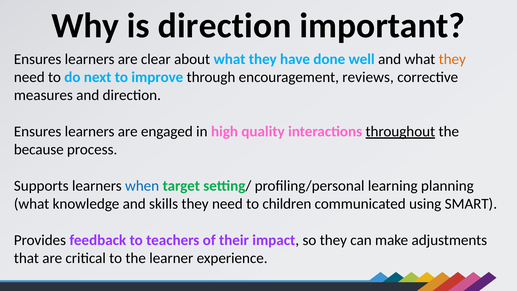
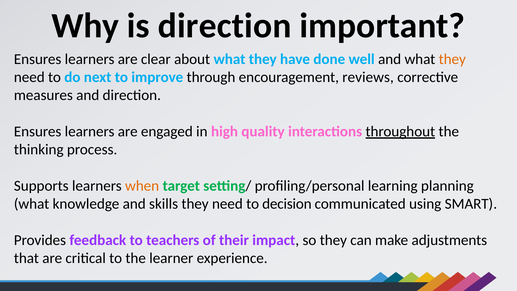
because: because -> thinking
when colour: blue -> orange
children: children -> decision
